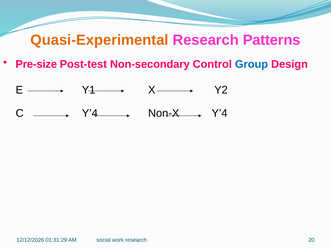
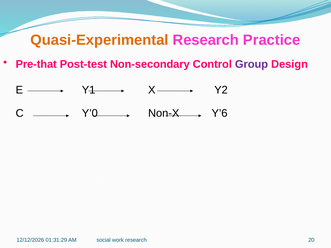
Patterns: Patterns -> Practice
Pre-size: Pre-size -> Pre-that
Group colour: blue -> purple
C Y’4: Y’4 -> Y’0
Non-X Y’4: Y’4 -> Y’6
